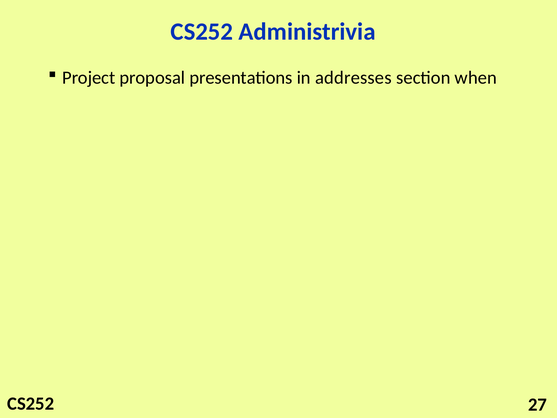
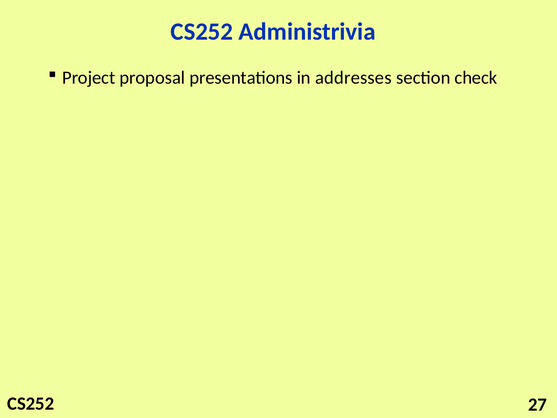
when: when -> check
